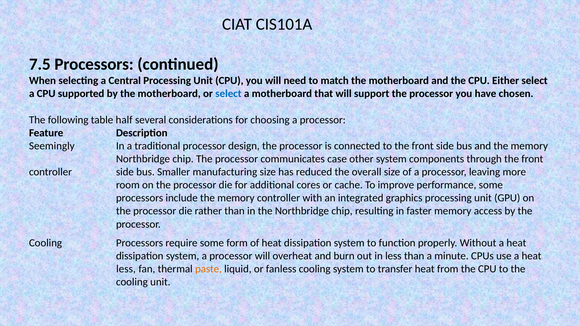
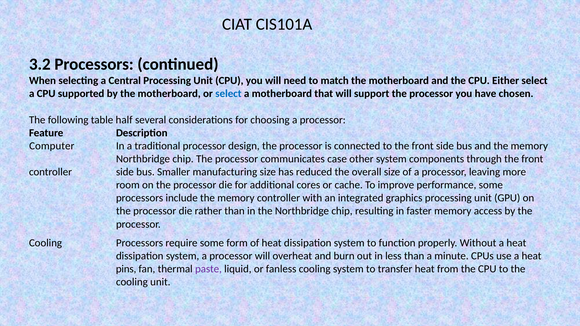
7.5: 7.5 -> 3.2
Seemingly: Seemingly -> Computer
less at (126, 269): less -> pins
paste colour: orange -> purple
